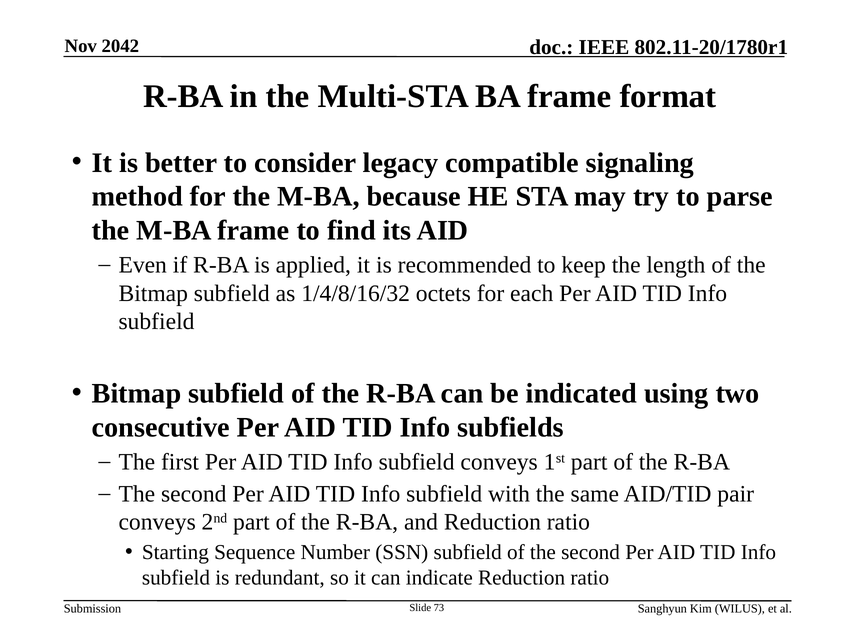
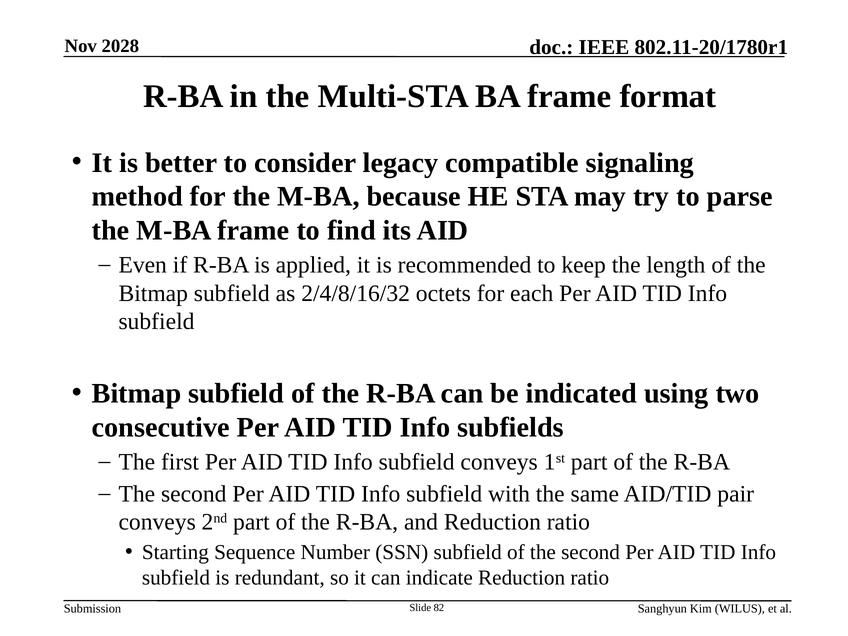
2042: 2042 -> 2028
1/4/8/16/32: 1/4/8/16/32 -> 2/4/8/16/32
73: 73 -> 82
